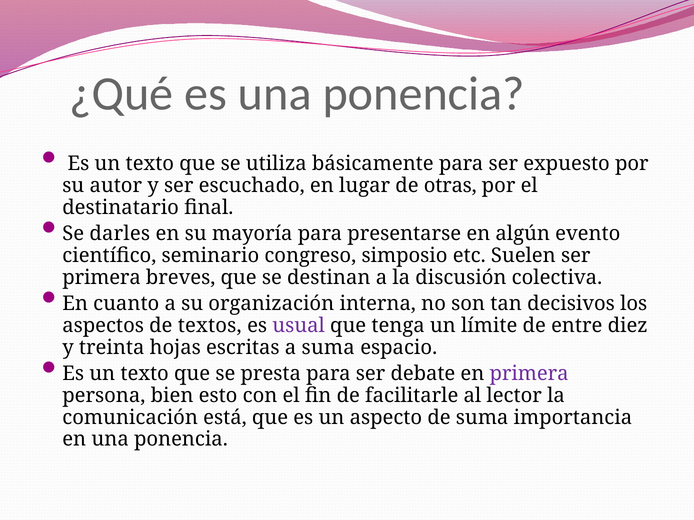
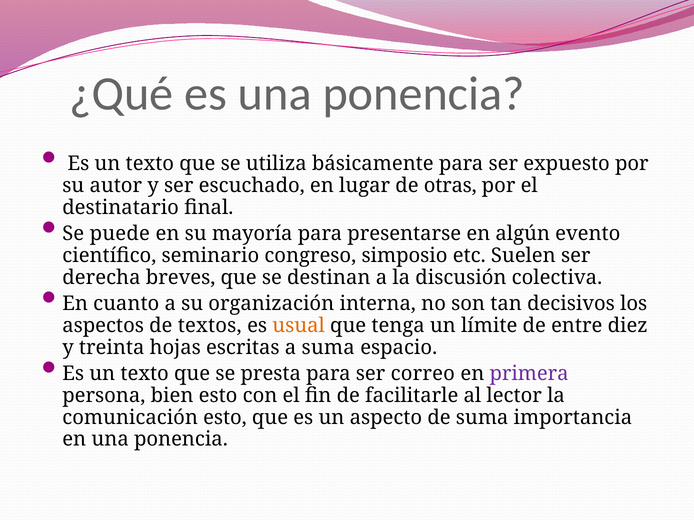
darles: darles -> puede
primera at (102, 278): primera -> derecha
usual colour: purple -> orange
debate: debate -> correo
comunicación está: está -> esto
